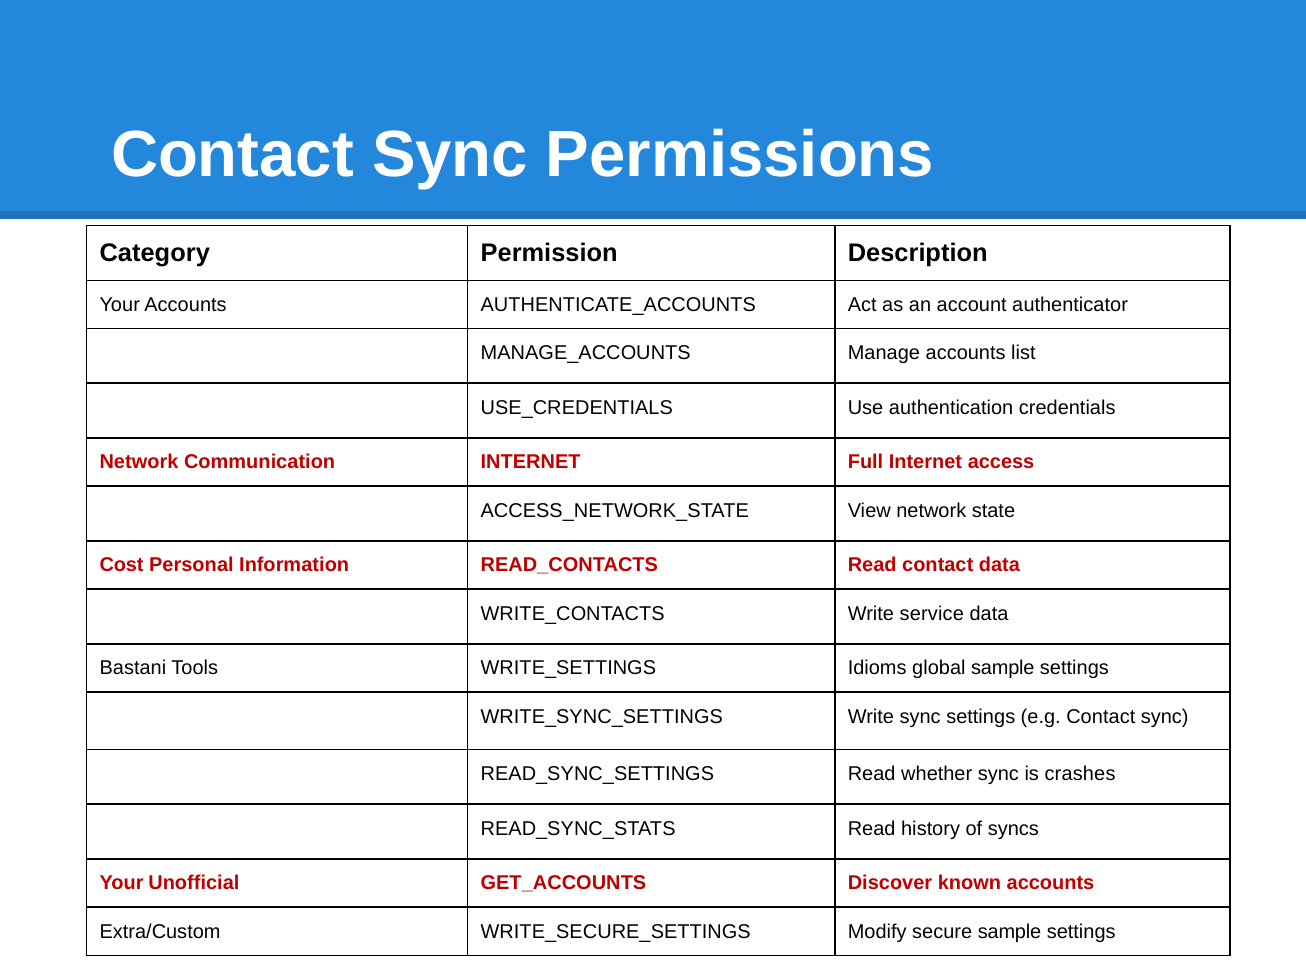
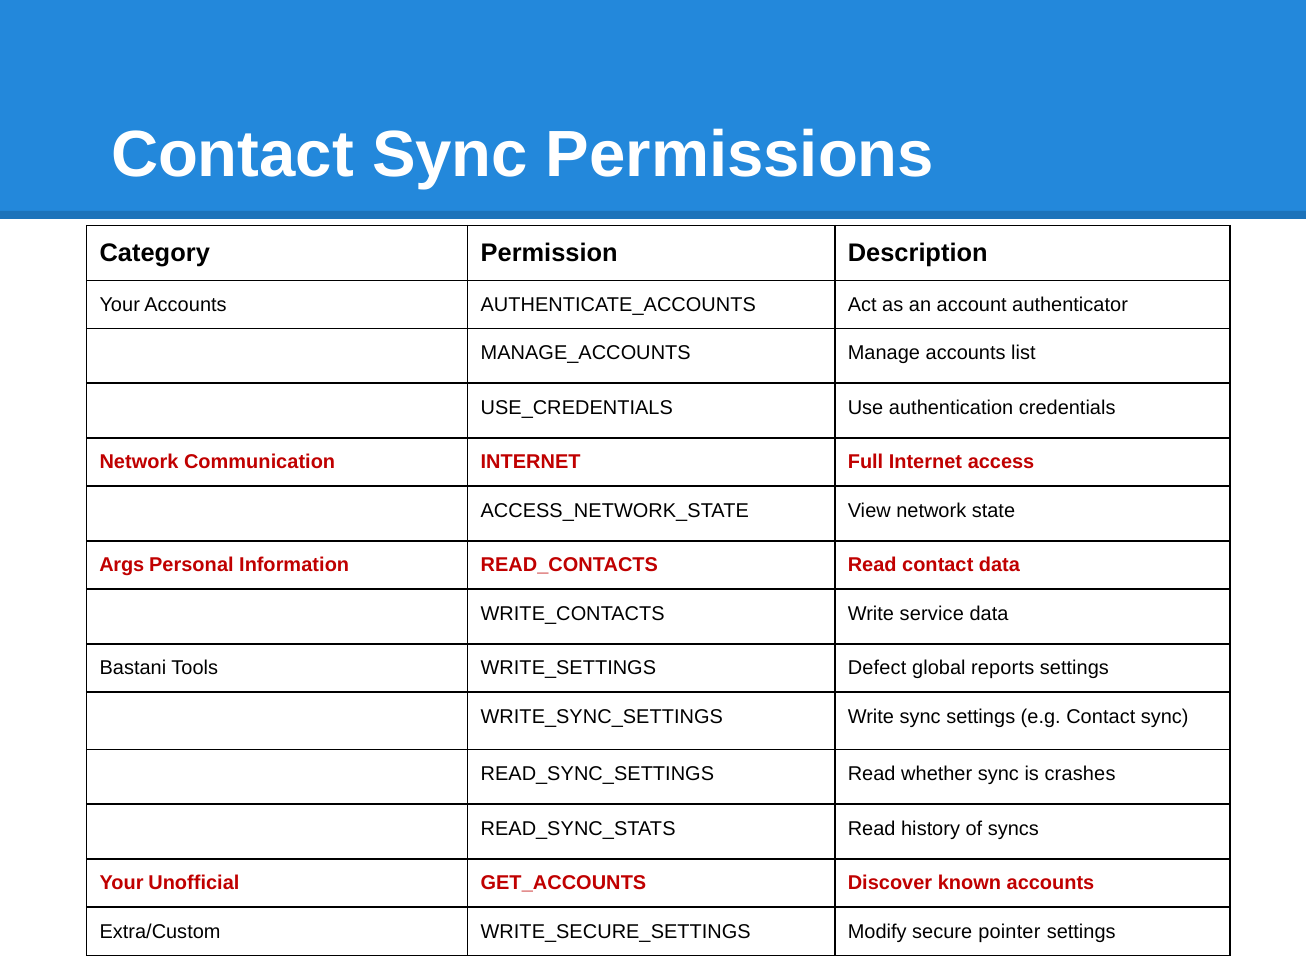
Cost: Cost -> Args
Idioms: Idioms -> Defect
global sample: sample -> reports
secure sample: sample -> pointer
